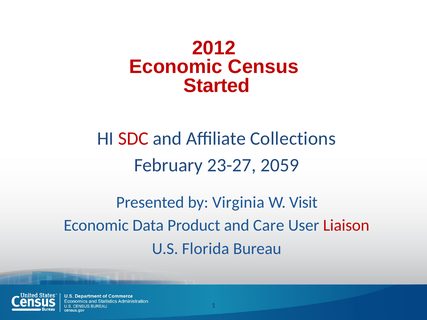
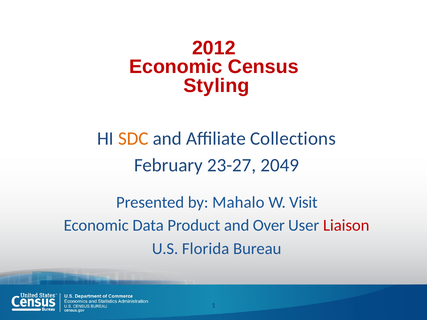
Started: Started -> Styling
SDC colour: red -> orange
2059: 2059 -> 2049
Virginia: Virginia -> Mahalo
Care: Care -> Over
